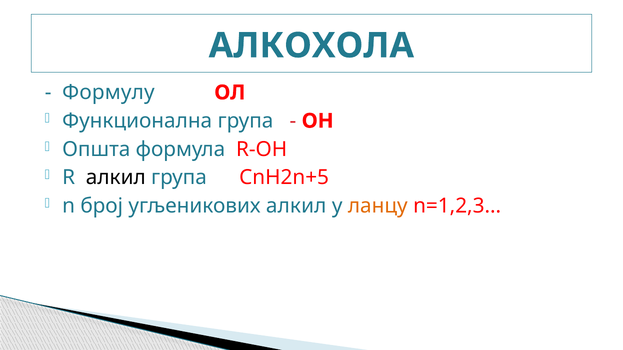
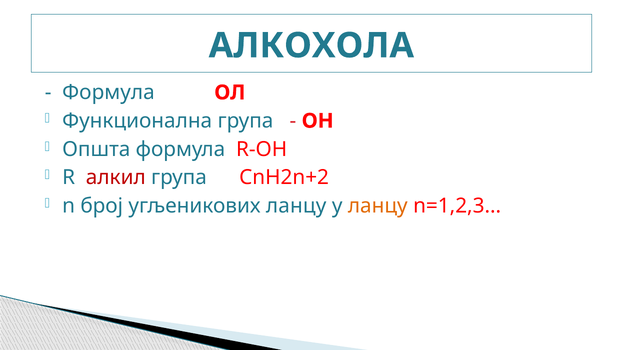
Формулу at (108, 93): Формулу -> Формула
алкил at (116, 178) colour: black -> red
CnH2n+5: CnH2n+5 -> CnH2n+2
угљеникових алкил: алкил -> ланцу
